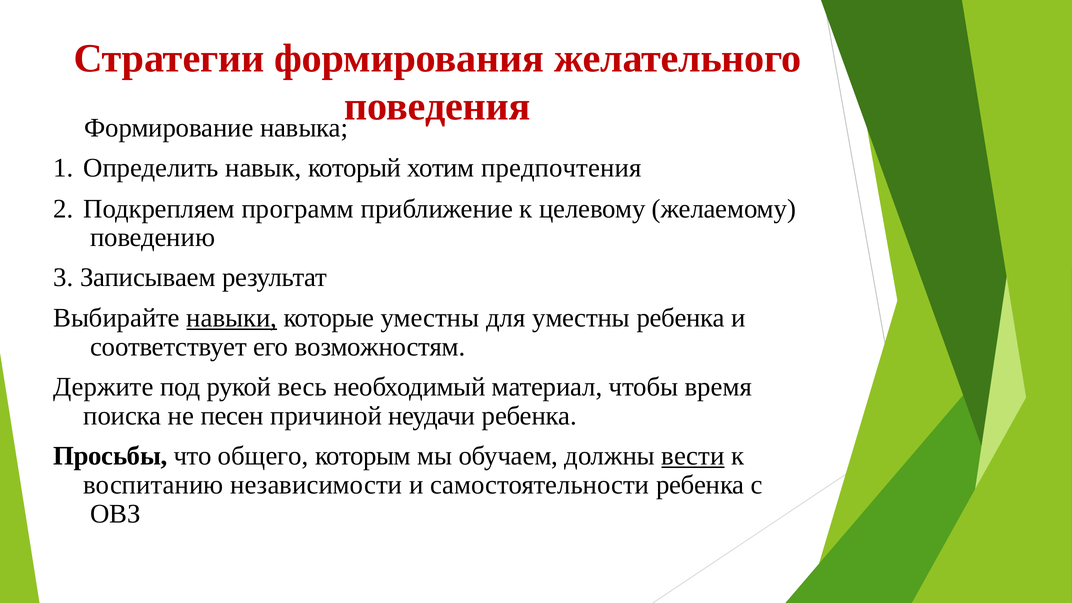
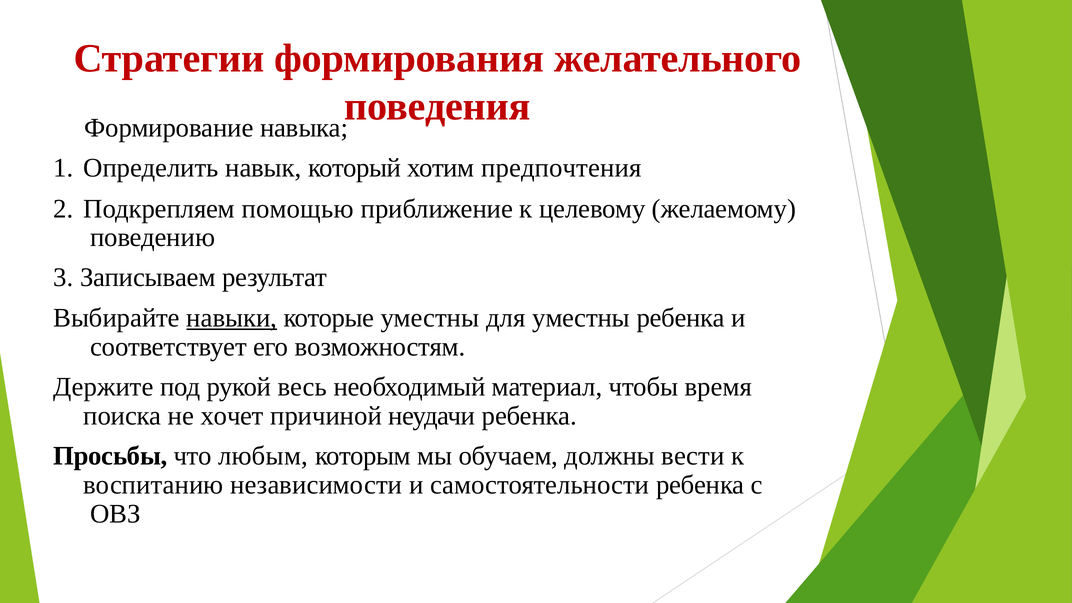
программ: программ -> помощью
песен: песен -> хочет
общего: общего -> любым
вести underline: present -> none
